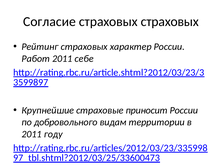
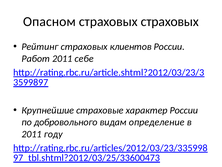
Согласие: Согласие -> Опасном
характер: характер -> клиентов
приносит: приносит -> характер
территории: территории -> определение
